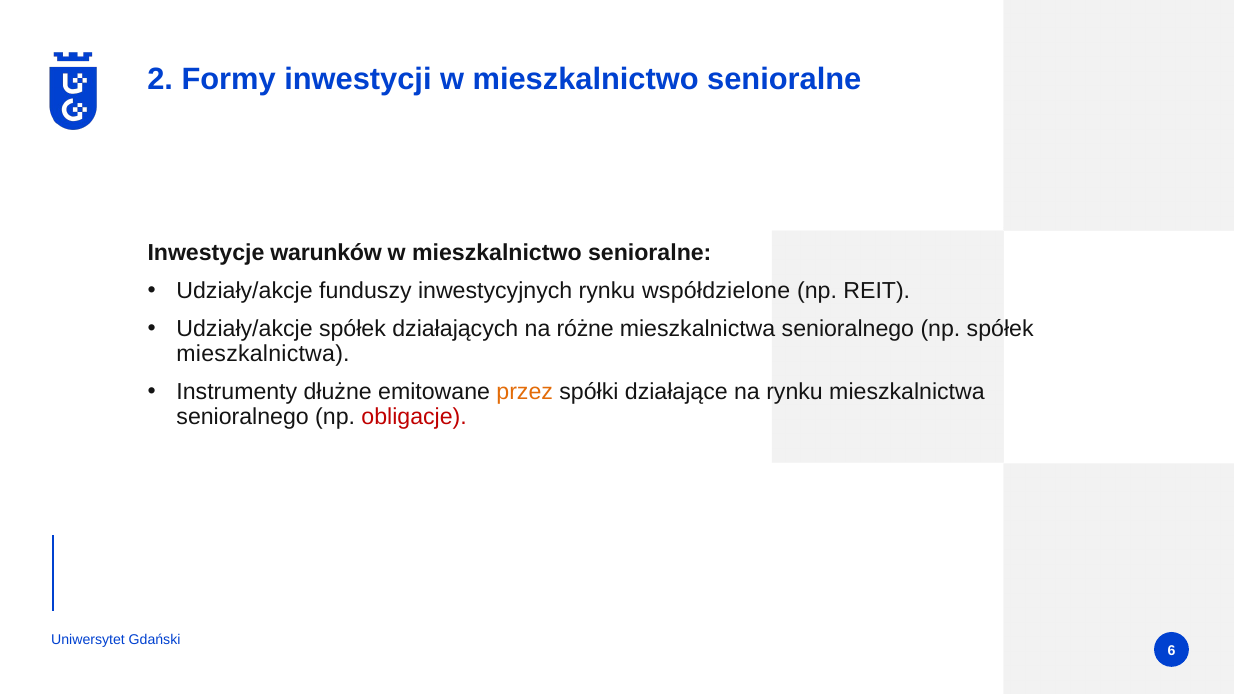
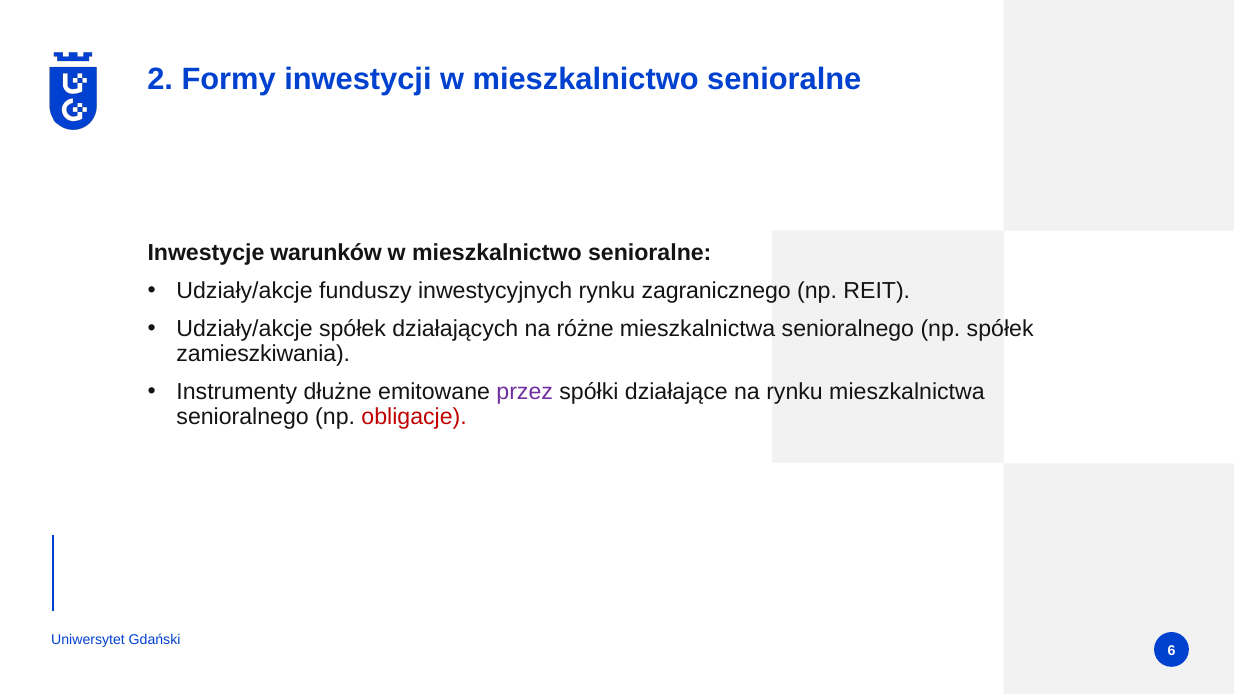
współdzielone: współdzielone -> zagranicznego
mieszkalnictwa at (263, 354): mieszkalnictwa -> zamieszkiwania
przez colour: orange -> purple
